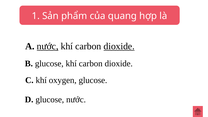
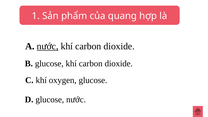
dioxide at (119, 46) underline: present -> none
